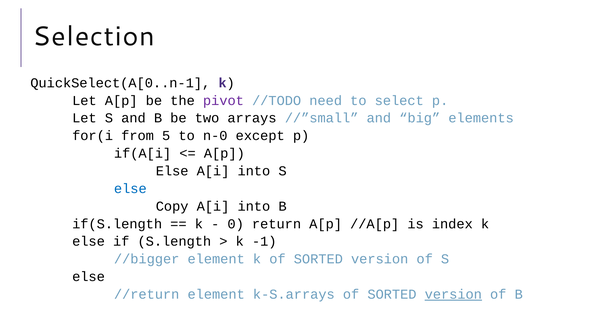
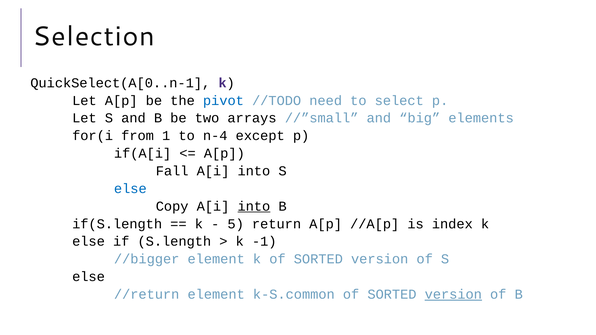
pivot colour: purple -> blue
5: 5 -> 1
n-0: n-0 -> n-4
Else at (172, 171): Else -> Fall
into at (254, 206) underline: none -> present
0: 0 -> 5
k-S.arrays: k-S.arrays -> k-S.common
